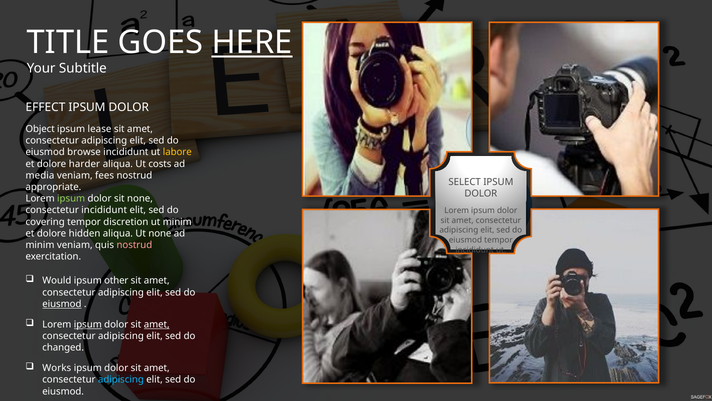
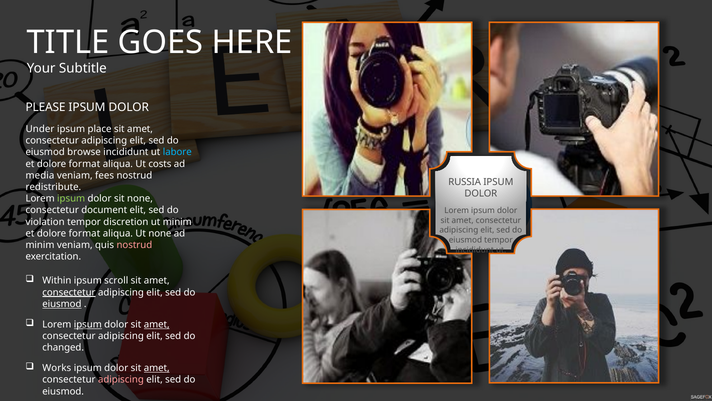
HERE underline: present -> none
EFFECT: EFFECT -> PLEASE
Object: Object -> Under
lease: lease -> place
labore colour: yellow -> light blue
harder at (84, 164): harder -> format
SELECT: SELECT -> RUSSIA
appropriate: appropriate -> redistribute
consectetur incididunt: incididunt -> document
covering: covering -> violation
hidden at (85, 233): hidden -> format
Would: Would -> Within
other: other -> scroll
consectetur at (69, 292) underline: none -> present
amet at (157, 368) underline: none -> present
adipiscing at (121, 379) colour: light blue -> pink
